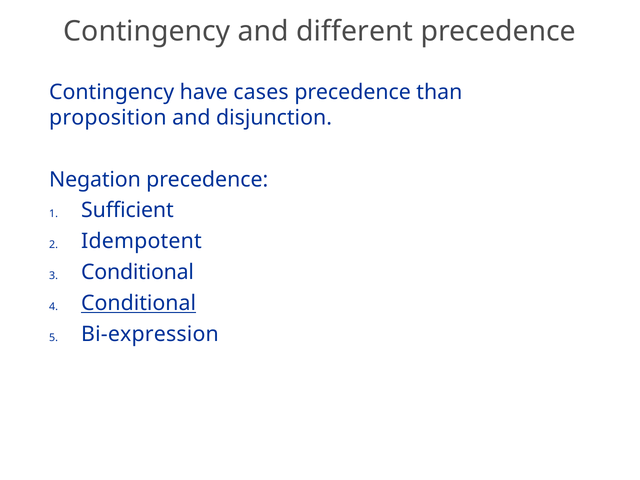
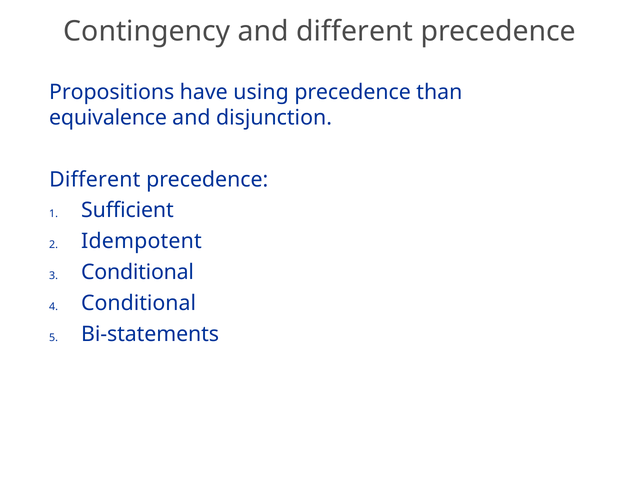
Contingency at (112, 92): Contingency -> Propositions
cases: cases -> using
proposition: proposition -> equivalence
Negation at (95, 179): Negation -> Different
Conditional at (139, 303) underline: present -> none
Bi-expression: Bi-expression -> Bi-statements
